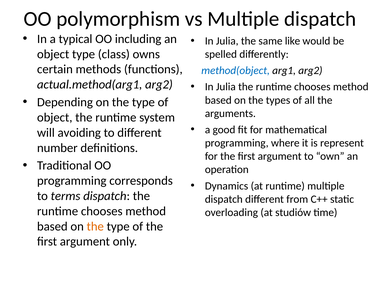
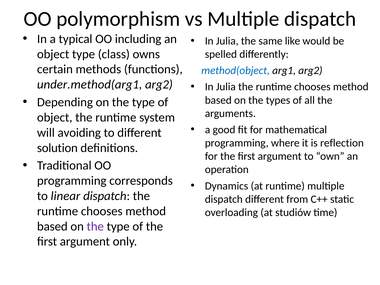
actual.method(arg1: actual.method(arg1 -> under.method(arg1
represent: represent -> reflection
number: number -> solution
terms: terms -> linear
the at (95, 226) colour: orange -> purple
